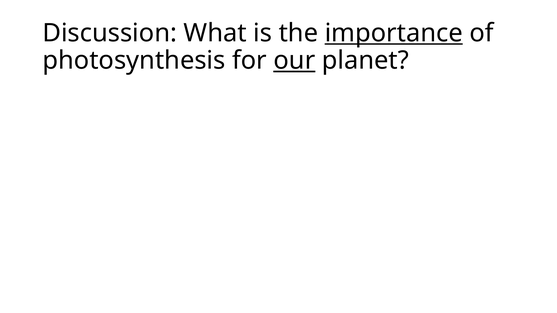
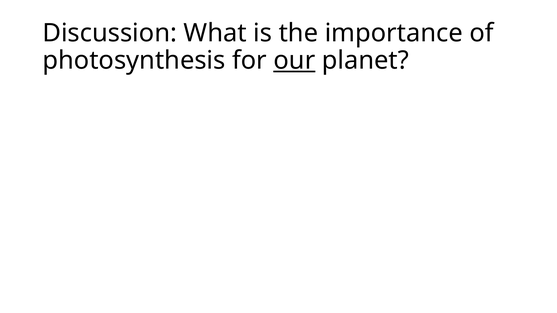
importance underline: present -> none
